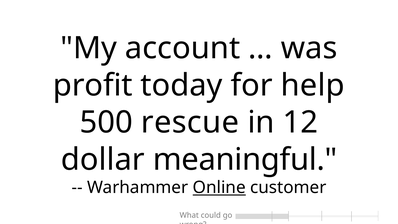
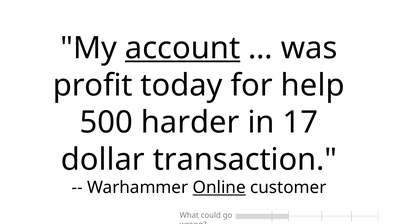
account underline: none -> present
rescue: rescue -> harder
12: 12 -> 17
meaningful: meaningful -> transaction
